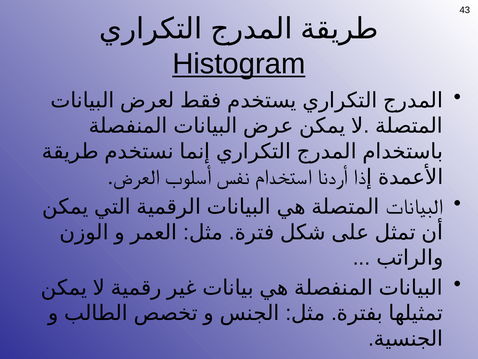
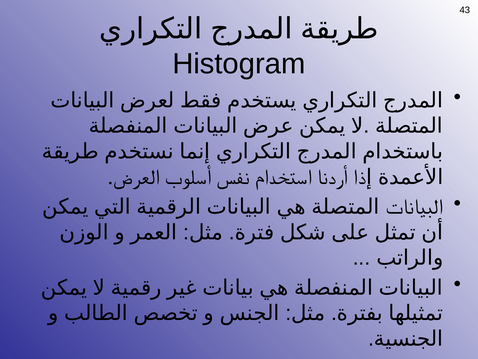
Histogram underline: present -> none
